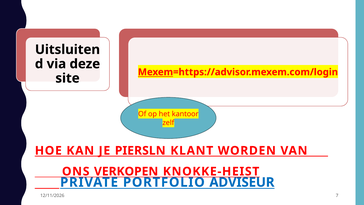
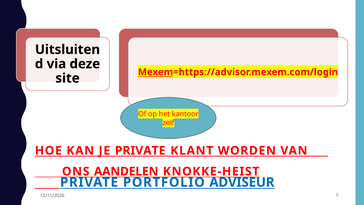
JE PIERSLN: PIERSLN -> PRIVATE
VERKOPEN: VERKOPEN -> AANDELEN
